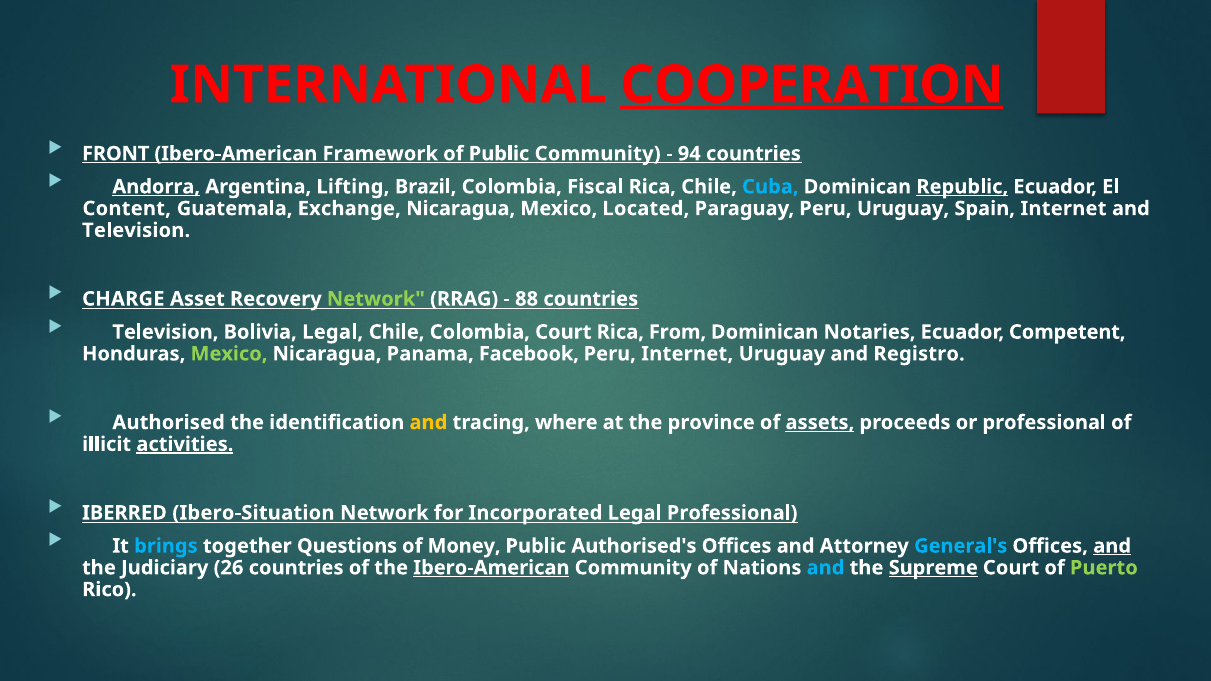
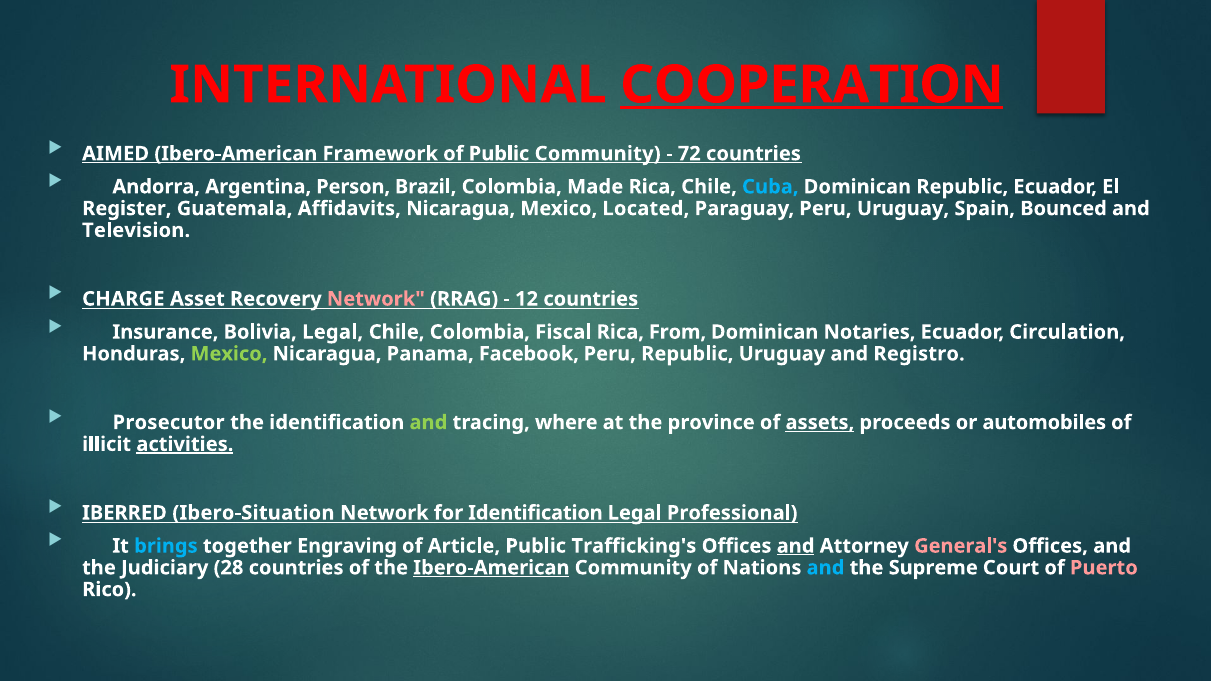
FRONT: FRONT -> AIMED
94: 94 -> 72
Andorra underline: present -> none
Lifting: Lifting -> Person
Fiscal: Fiscal -> Made
Republic at (962, 187) underline: present -> none
Content: Content -> Register
Exchange: Exchange -> Affidavits
Spain Internet: Internet -> Bounced
Network at (376, 299) colour: light green -> pink
88: 88 -> 12
Television at (165, 332): Television -> Insurance
Colombia Court: Court -> Fiscal
Competent: Competent -> Circulation
Peru Internet: Internet -> Republic
Authorised: Authorised -> Prosecutor
and at (428, 423) colour: yellow -> light green
or professional: professional -> automobiles
for Incorporated: Incorporated -> Identification
Questions: Questions -> Engraving
Money: Money -> Article
Authorised's: Authorised's -> Trafficking's
and at (796, 546) underline: none -> present
General's colour: light blue -> pink
and at (1112, 546) underline: present -> none
26: 26 -> 28
Supreme underline: present -> none
Puerto colour: light green -> pink
